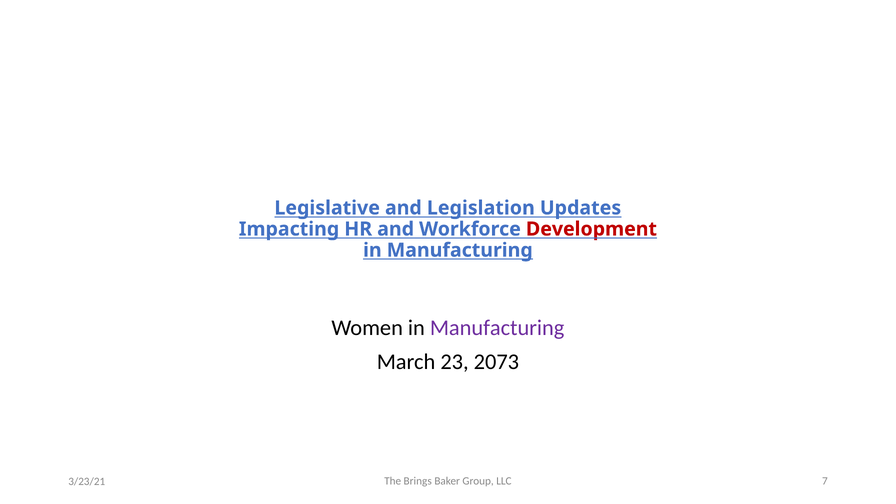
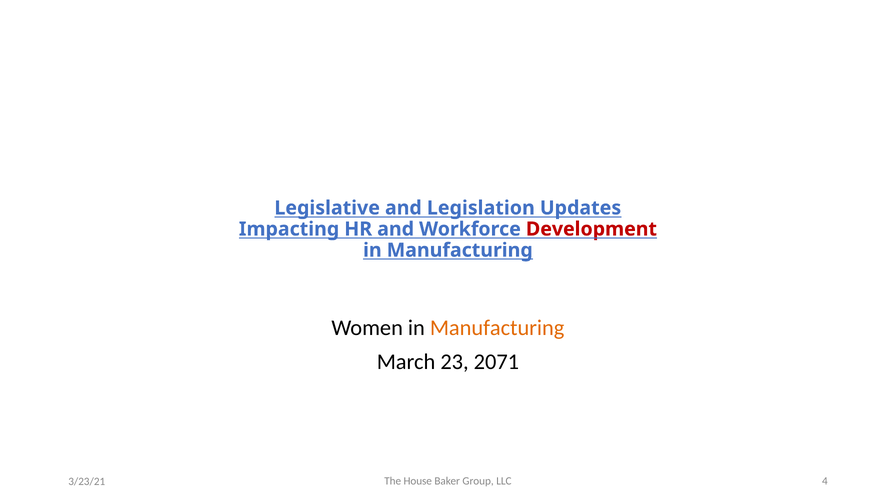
Manufacturing at (497, 328) colour: purple -> orange
2073: 2073 -> 2071
Brings: Brings -> House
7: 7 -> 4
